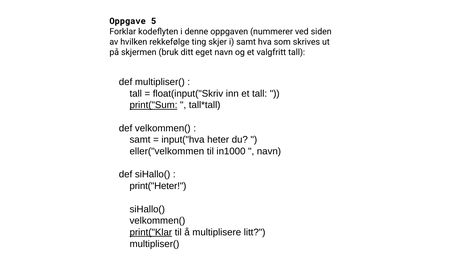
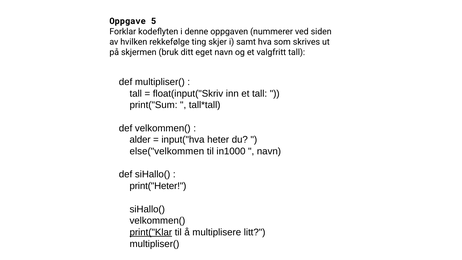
print("Sum underline: present -> none
samt at (140, 140): samt -> alder
eller("velkommen: eller("velkommen -> else("velkommen
